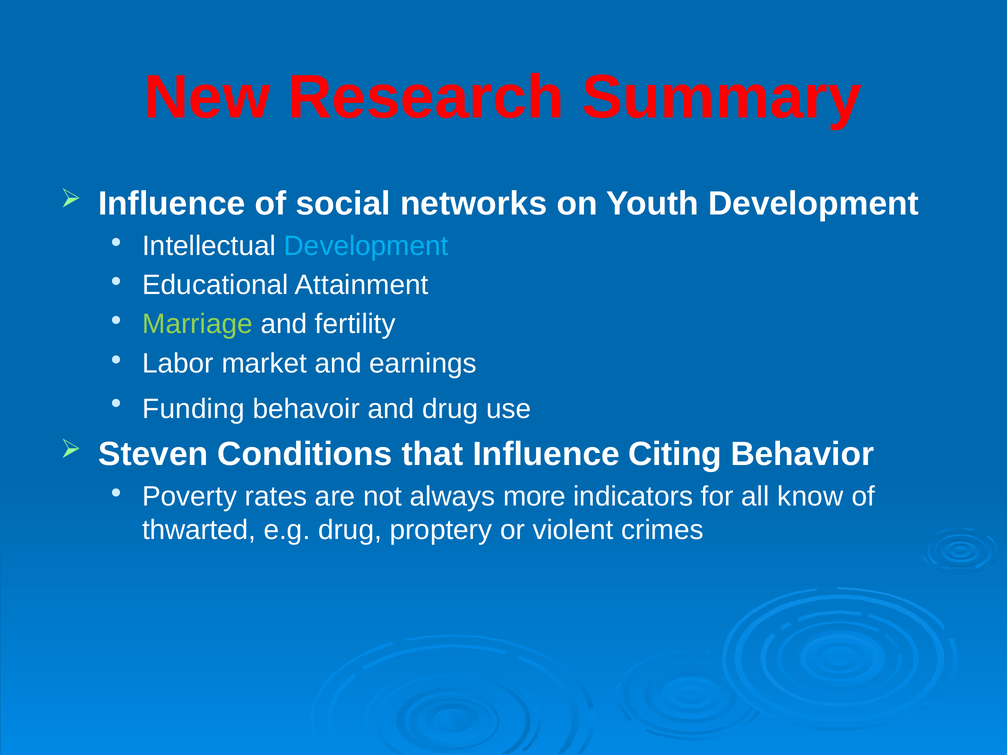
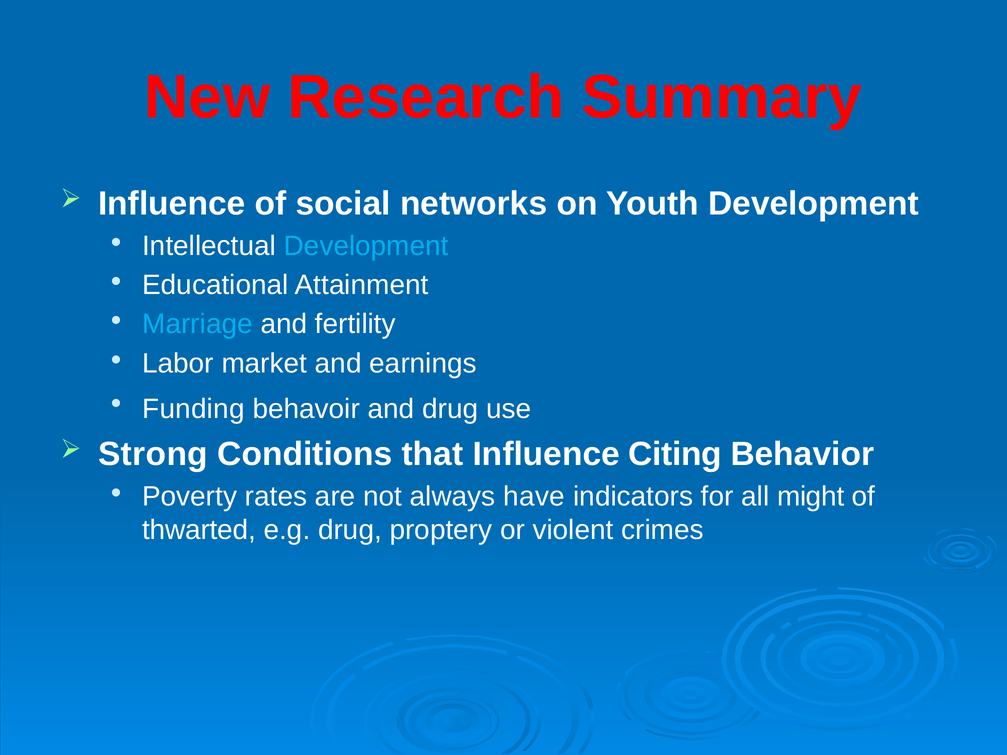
Marriage colour: light green -> light blue
Steven: Steven -> Strong
more: more -> have
know: know -> might
